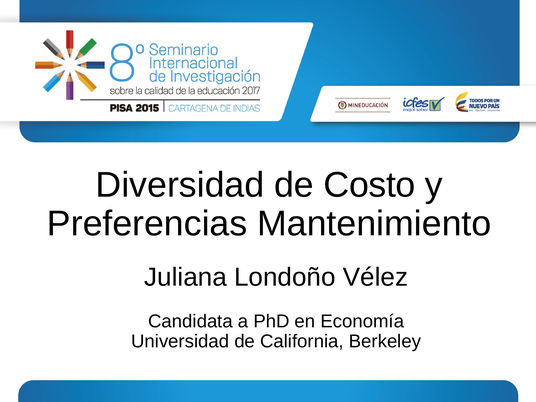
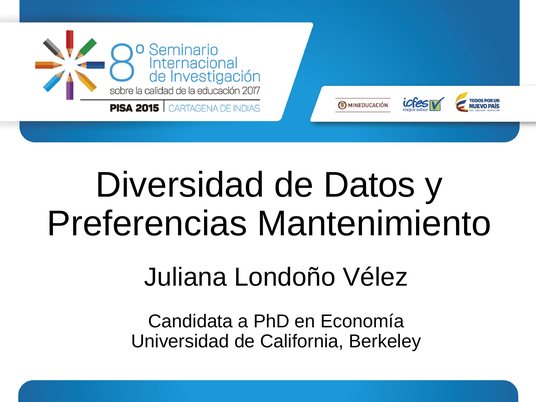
Costo: Costo -> Datos
